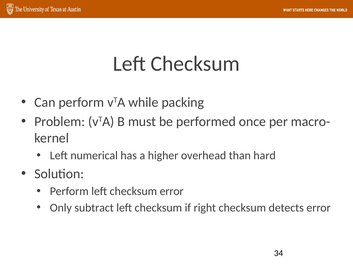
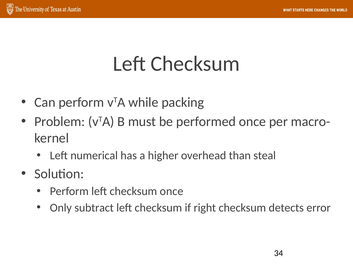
hard: hard -> steal
checksum error: error -> once
